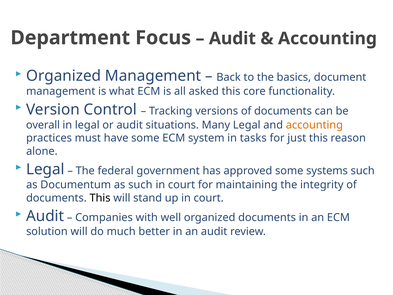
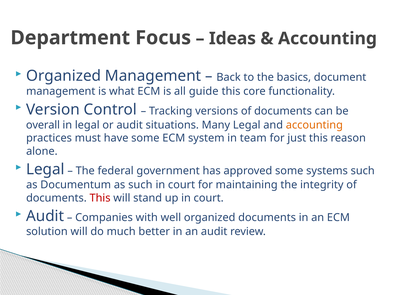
Audit at (232, 38): Audit -> Ideas
asked: asked -> guide
tasks: tasks -> team
This at (100, 198) colour: black -> red
